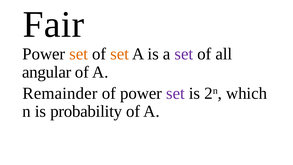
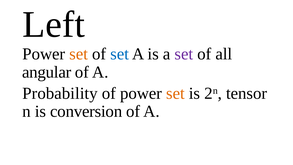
Fair: Fair -> Left
set at (120, 54) colour: orange -> blue
Remainder: Remainder -> Probability
set at (175, 93) colour: purple -> orange
which: which -> tensor
probability: probability -> conversion
